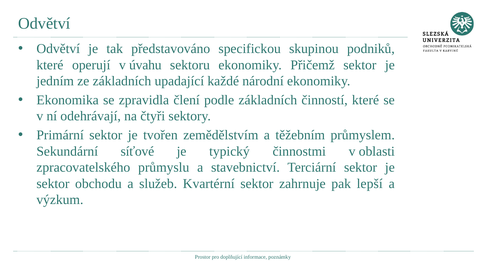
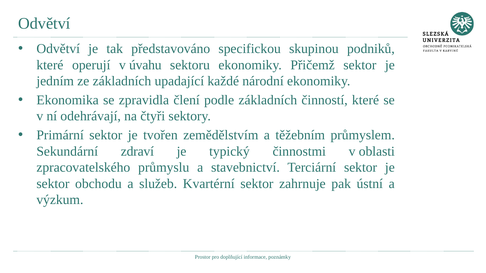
síťové: síťové -> zdraví
lepší: lepší -> ústní
